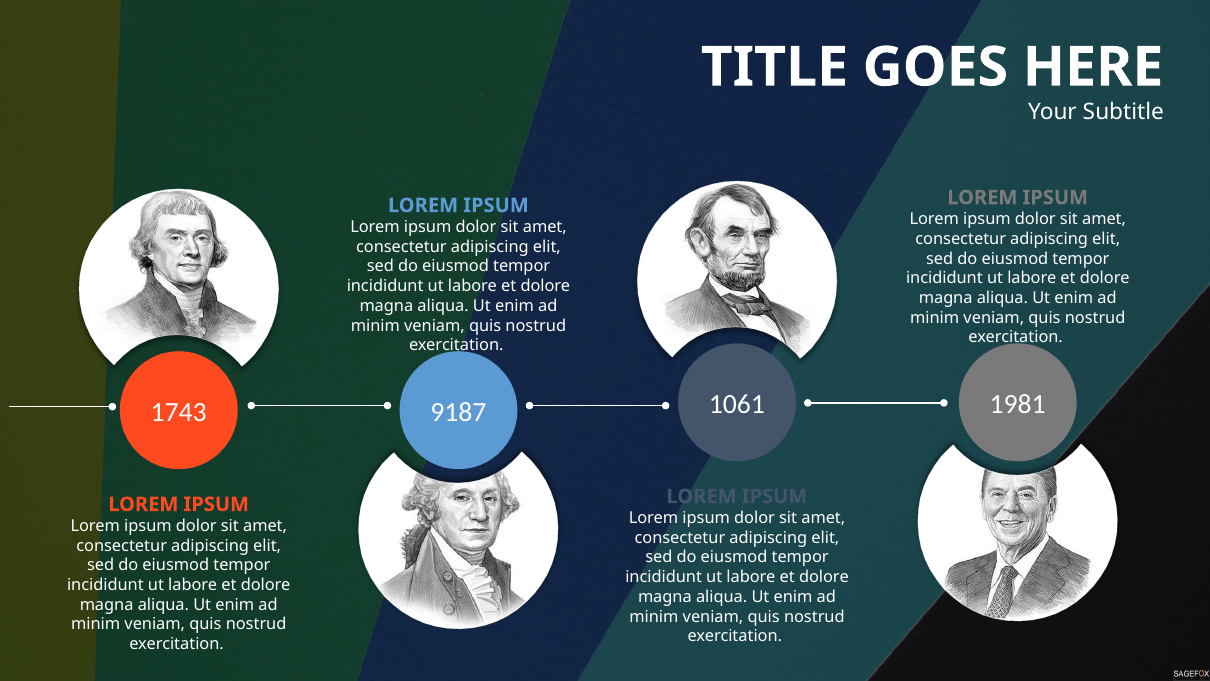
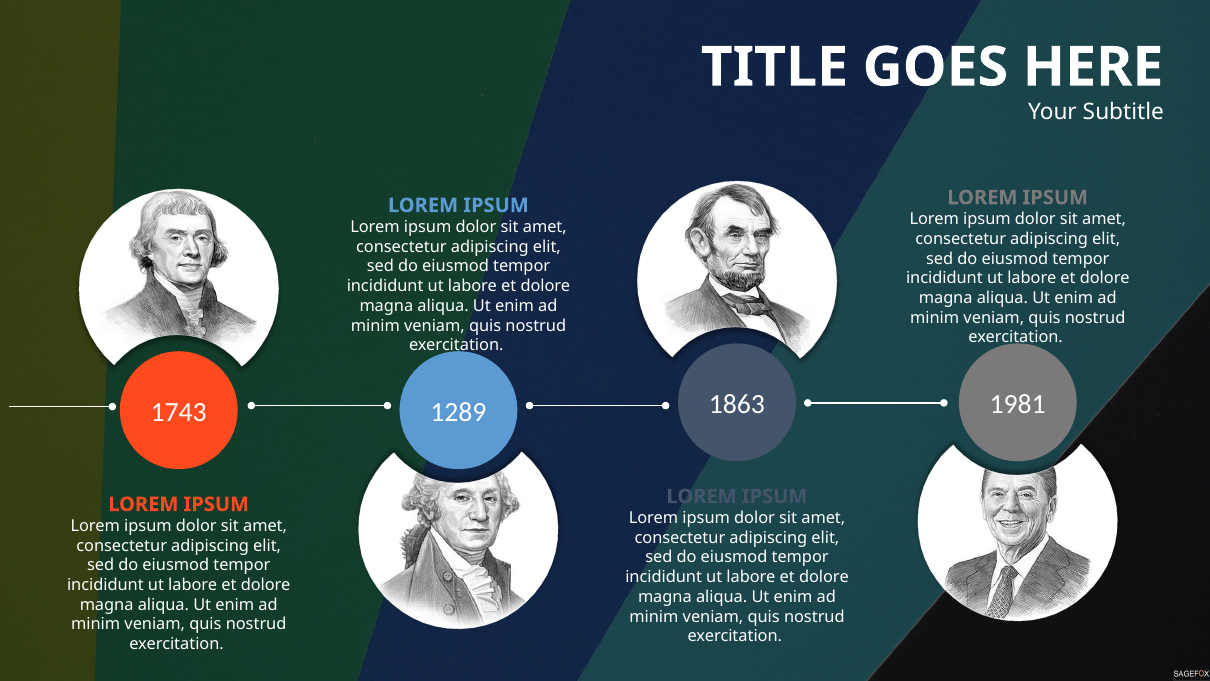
1061: 1061 -> 1863
9187: 9187 -> 1289
